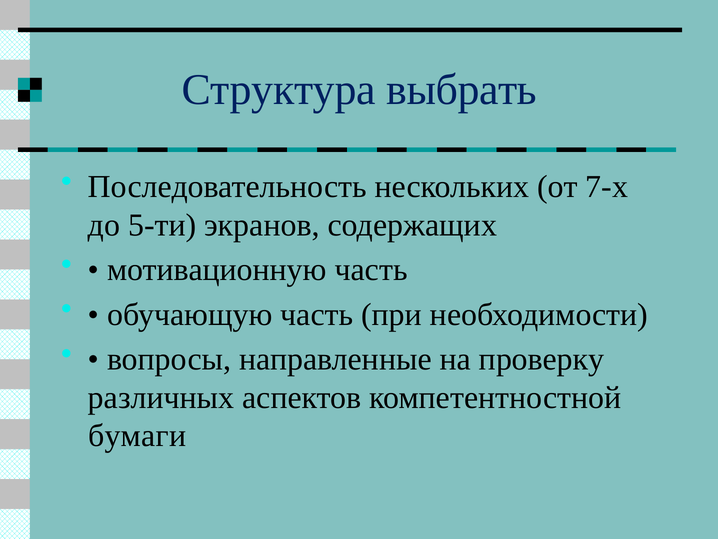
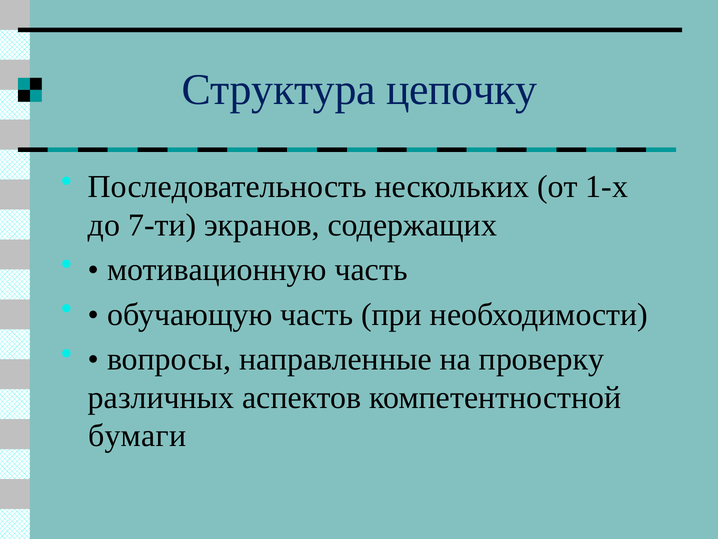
выбрать: выбрать -> цепочку
7-х: 7-х -> 1-х
5-ти: 5-ти -> 7-ти
